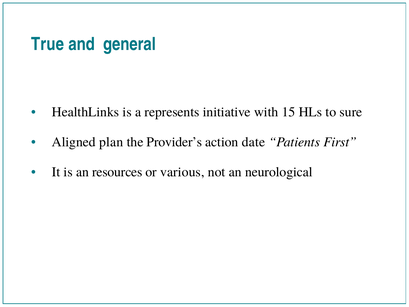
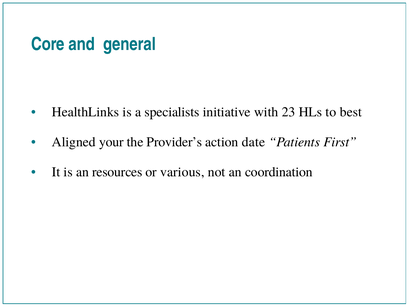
True: True -> Core
represents: represents -> specialists
15: 15 -> 23
sure: sure -> best
plan: plan -> your
neurological: neurological -> coordination
